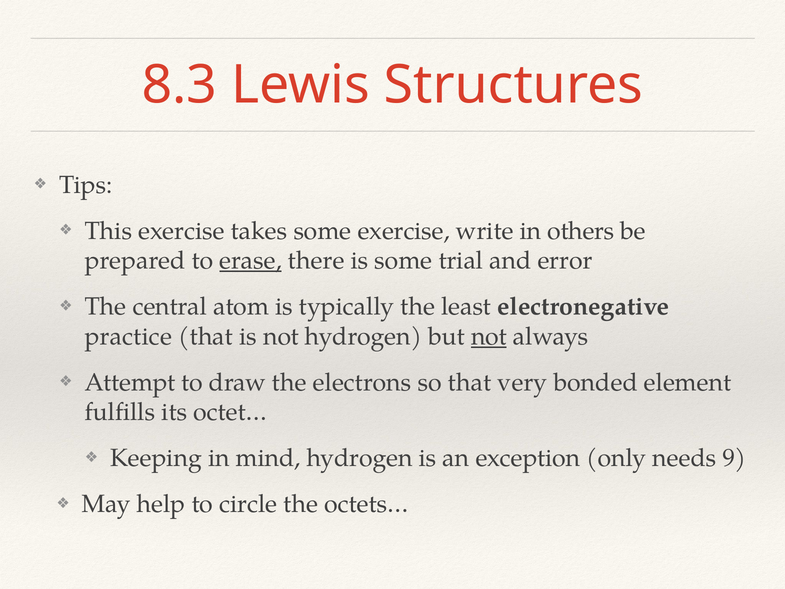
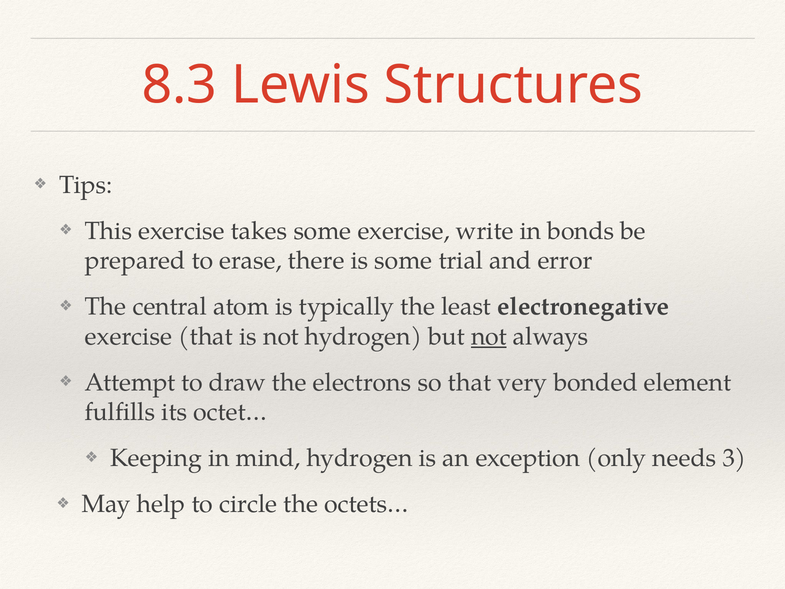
others: others -> bonds
erase underline: present -> none
practice at (128, 336): practice -> exercise
9: 9 -> 3
